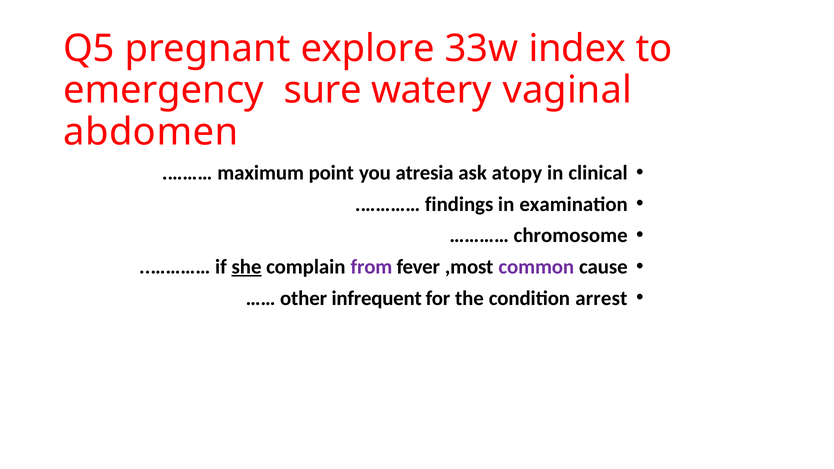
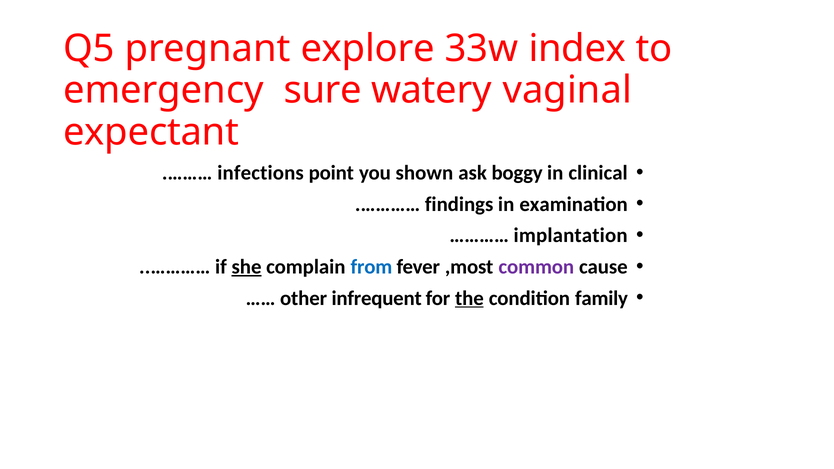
abdomen: abdomen -> expectant
maximum: maximum -> infections
atresia: atresia -> shown
atopy: atopy -> boggy
chromosome: chromosome -> implantation
from colour: purple -> blue
the underline: none -> present
arrest: arrest -> family
